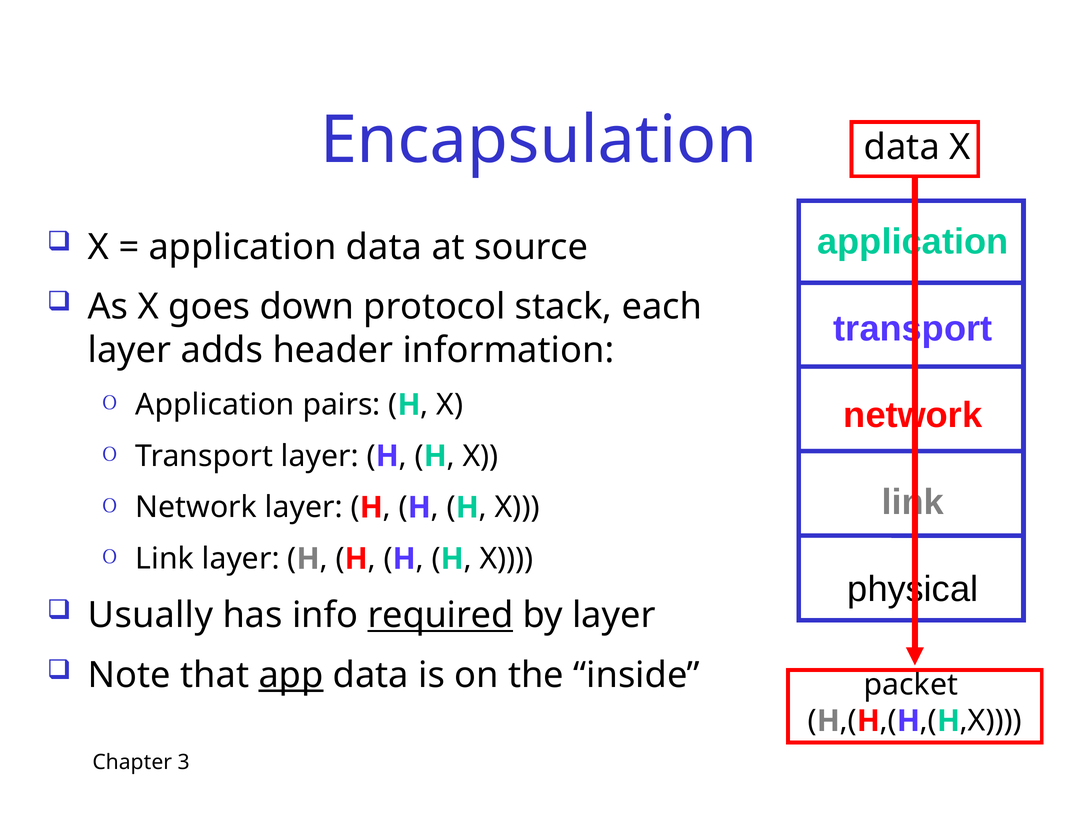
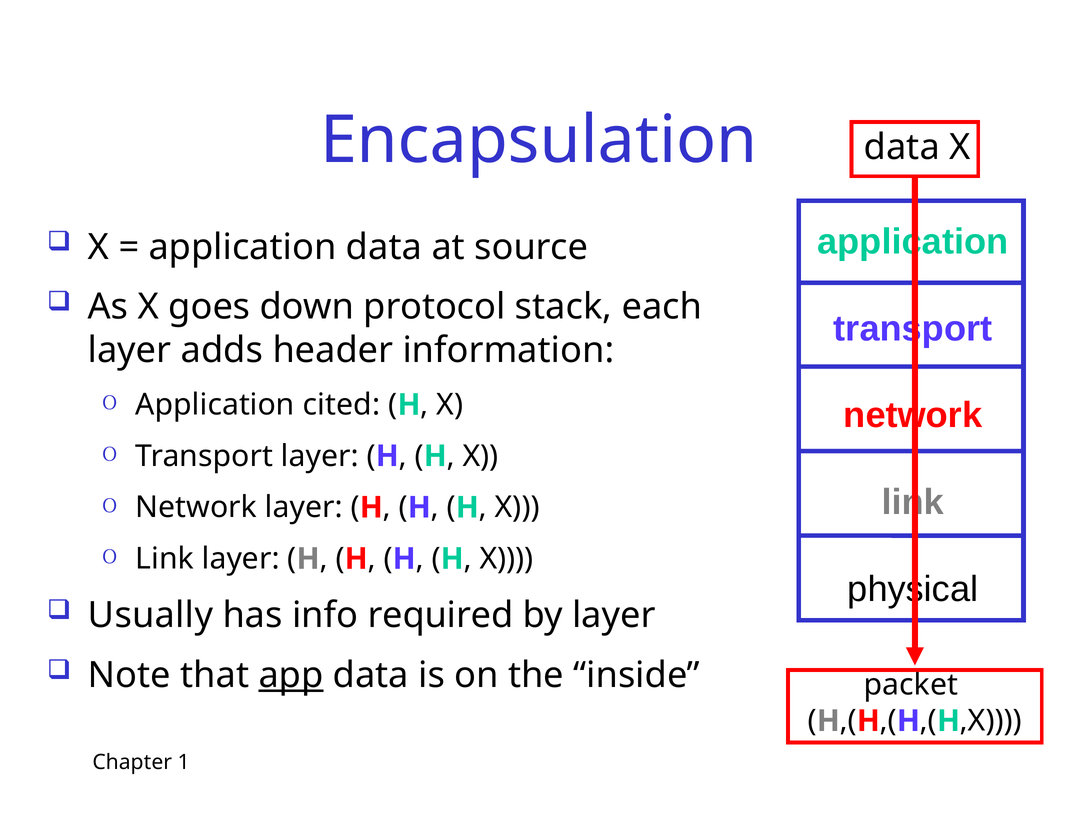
pairs: pairs -> cited
required underline: present -> none
3: 3 -> 1
